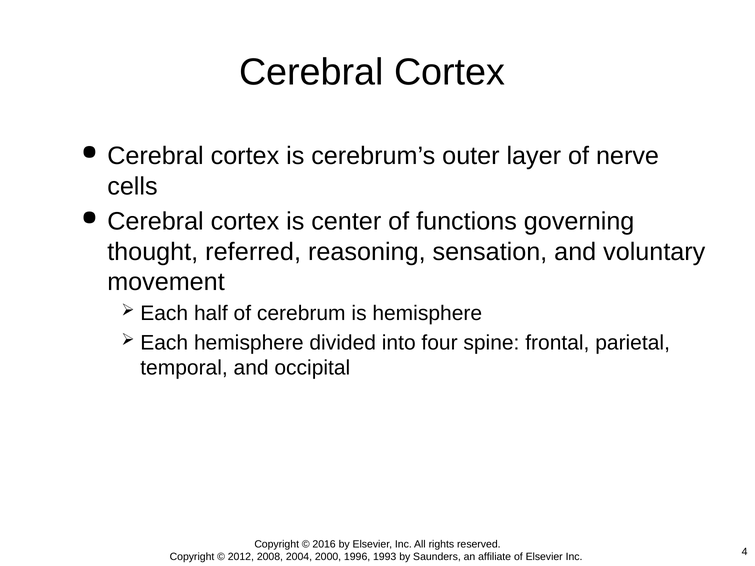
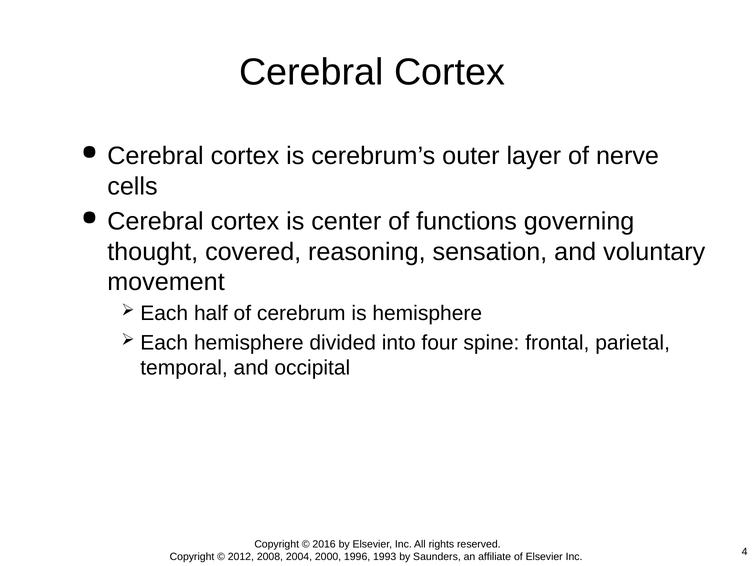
referred: referred -> covered
